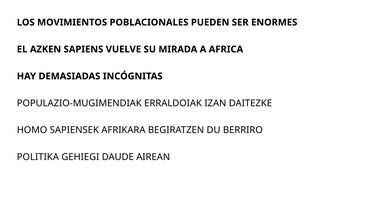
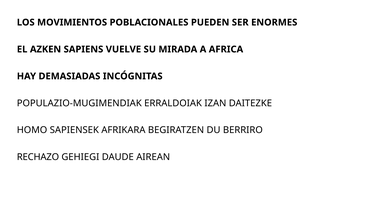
POLITIKA: POLITIKA -> RECHAZO
